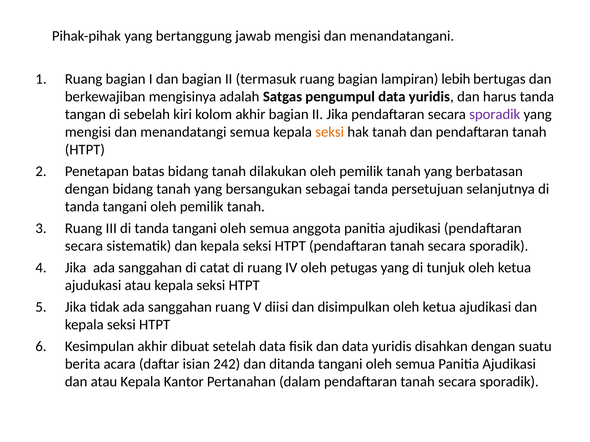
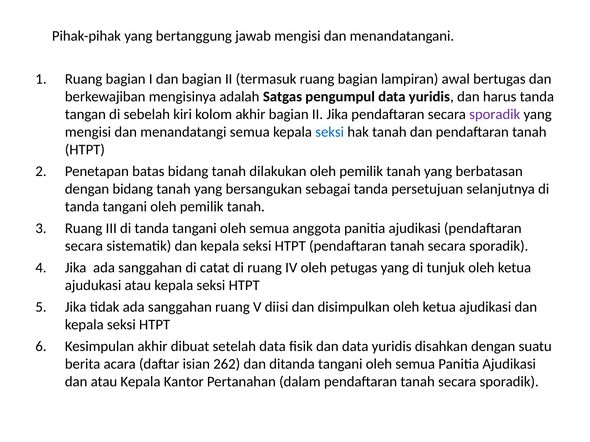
lebih: lebih -> awal
seksi at (330, 132) colour: orange -> blue
242: 242 -> 262
